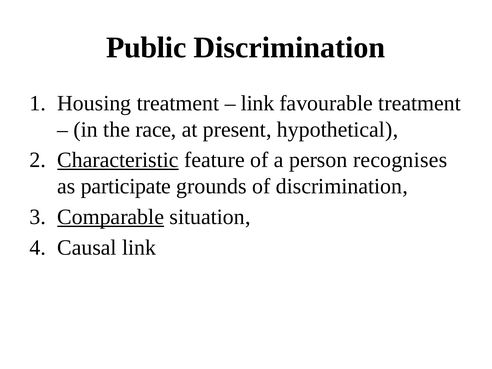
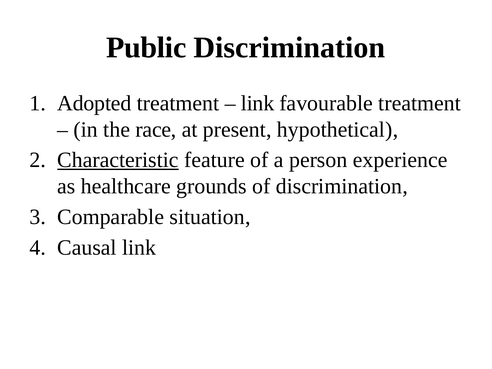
Housing: Housing -> Adopted
recognises: recognises -> experience
participate: participate -> healthcare
Comparable underline: present -> none
